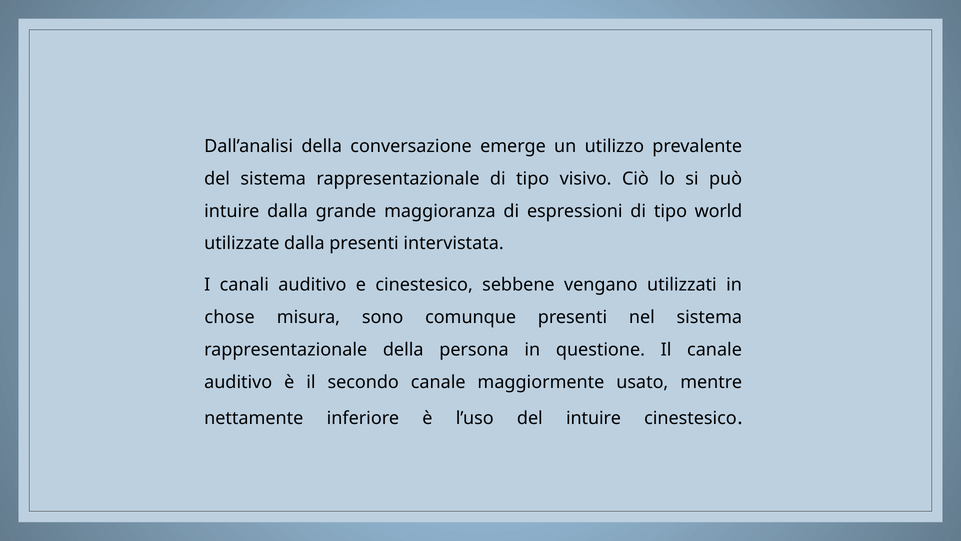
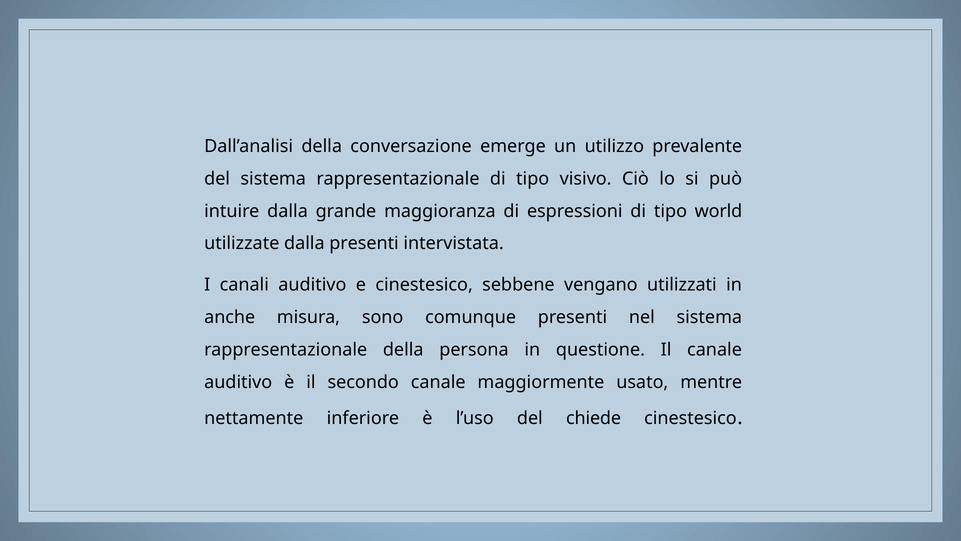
chose: chose -> anche
del intuire: intuire -> chiede
